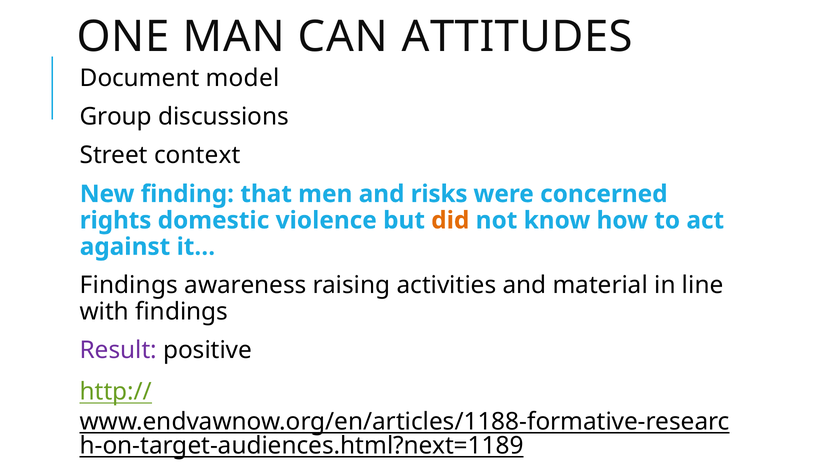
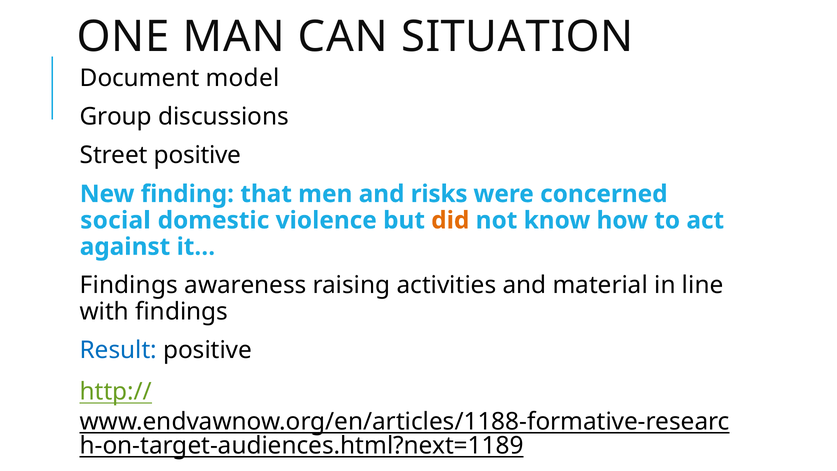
ATTITUDES: ATTITUDES -> SITUATION
Street context: context -> positive
rights: rights -> social
Result colour: purple -> blue
